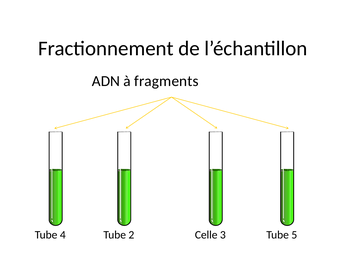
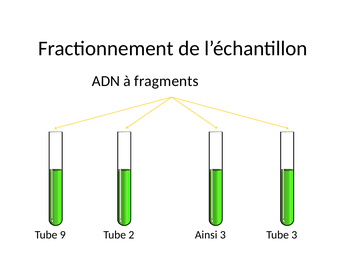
4: 4 -> 9
Celle: Celle -> Ainsi
Tube 5: 5 -> 3
